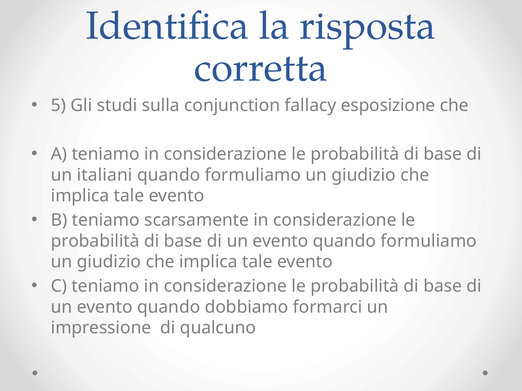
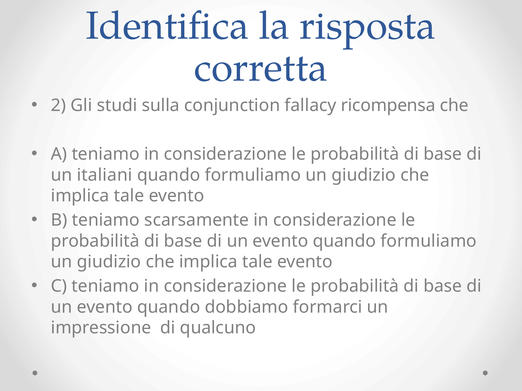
5: 5 -> 2
esposizione: esposizione -> ricompensa
